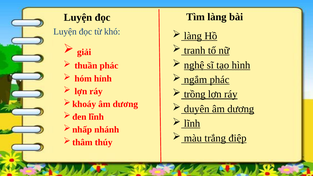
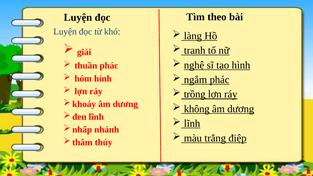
Tìm làng: làng -> theo
duyên: duyên -> không
